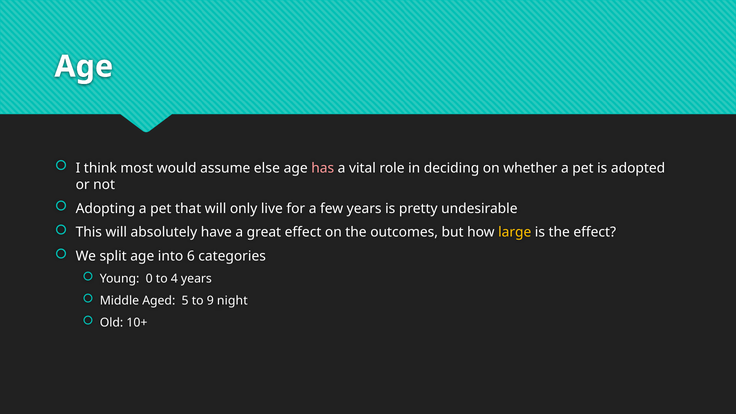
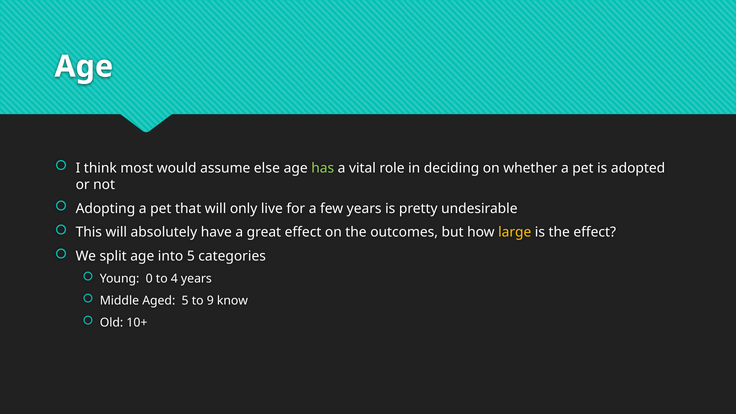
has colour: pink -> light green
into 6: 6 -> 5
night: night -> know
